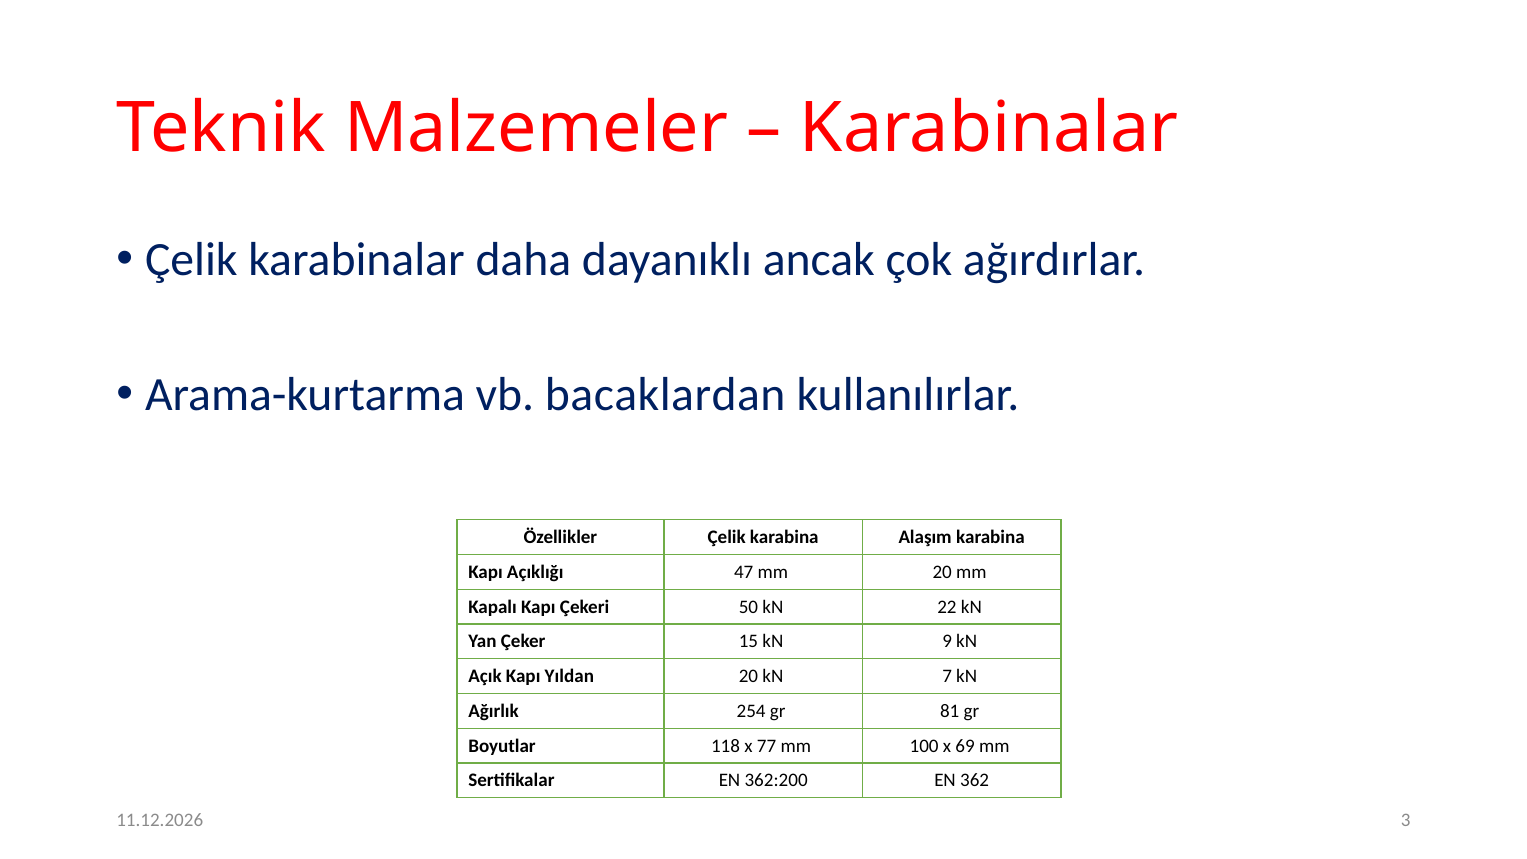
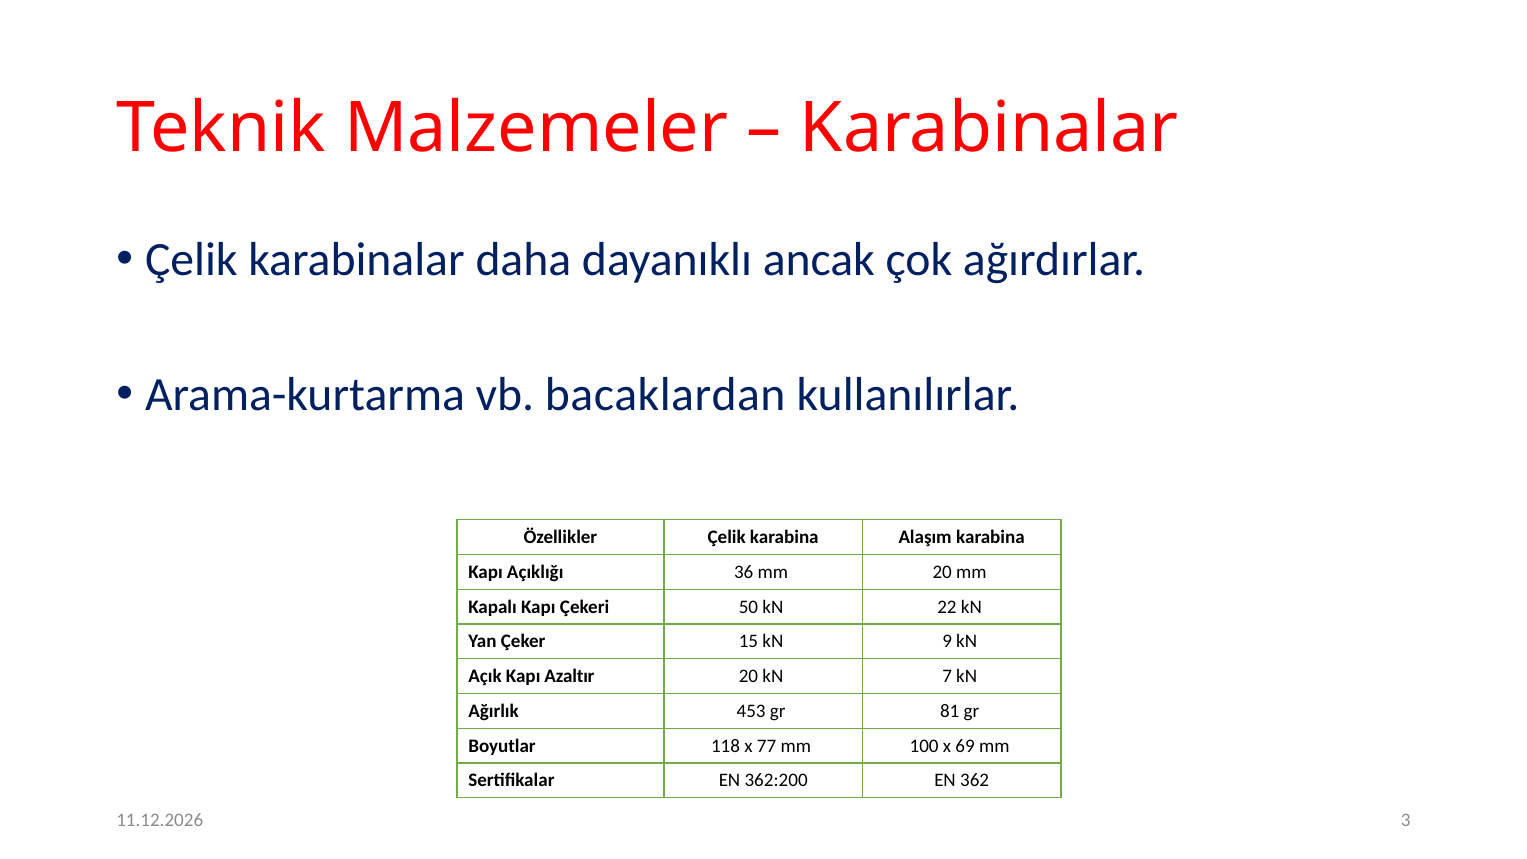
47: 47 -> 36
Yıldan: Yıldan -> Azaltır
254: 254 -> 453
